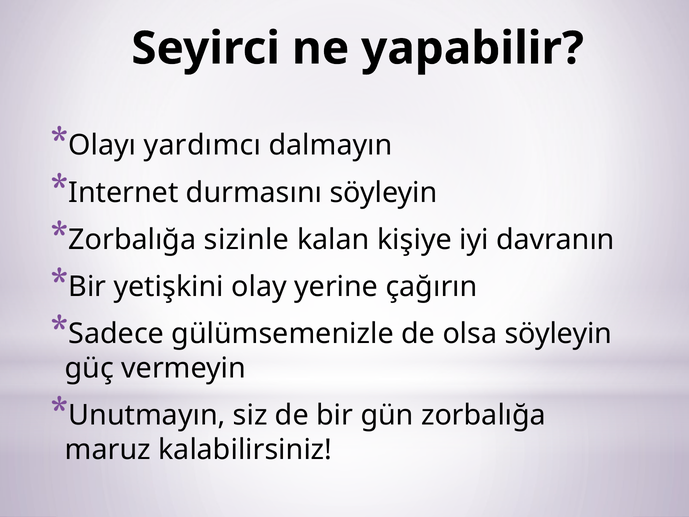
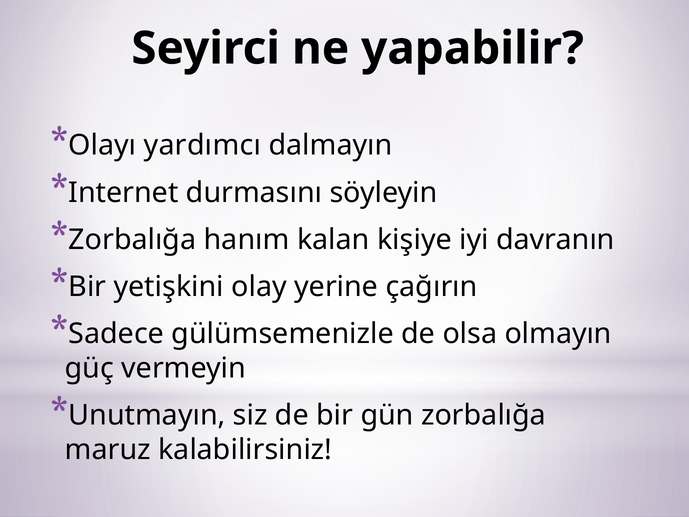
sizinle: sizinle -> hanım
olsa söyleyin: söyleyin -> olmayın
